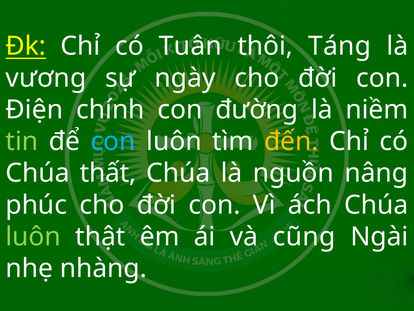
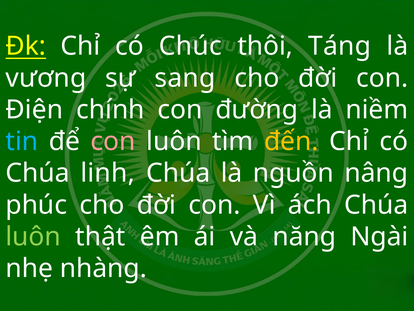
Tuân: Tuân -> Chúc
ngày: ngày -> sang
tin colour: light green -> light blue
con at (113, 141) colour: light blue -> pink
thất: thất -> linh
cũng: cũng -> năng
